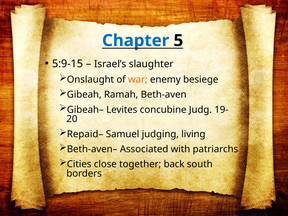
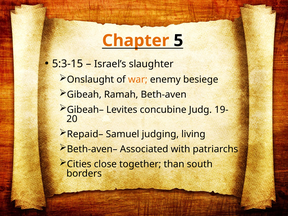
Chapter colour: blue -> orange
5:9-15: 5:9-15 -> 5:3-15
back: back -> than
